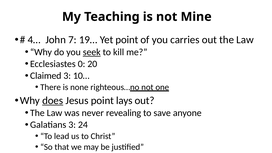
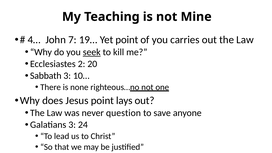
0: 0 -> 2
Claimed: Claimed -> Sabbath
does underline: present -> none
revealing: revealing -> question
